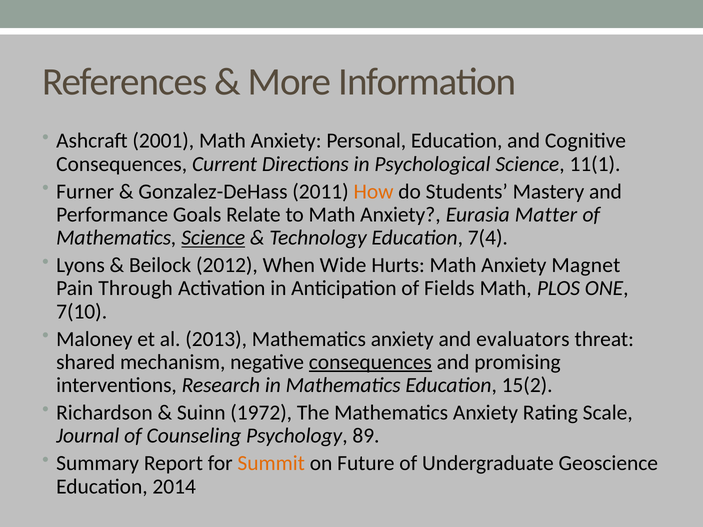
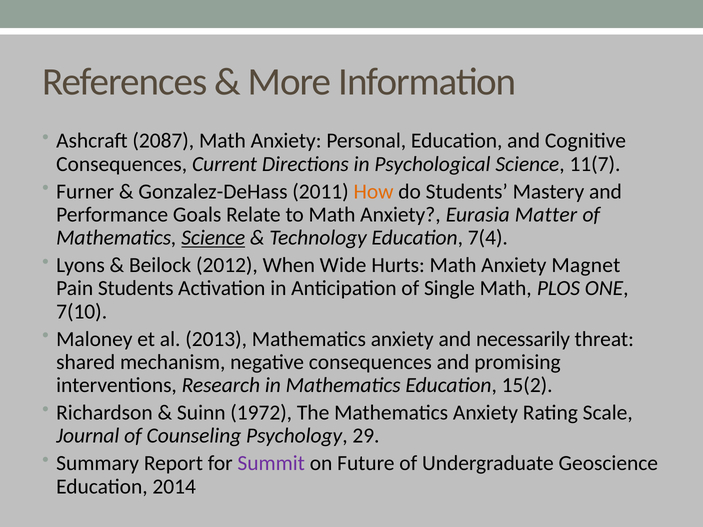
2001: 2001 -> 2087
11(1: 11(1 -> 11(7
Pain Through: Through -> Students
Fields: Fields -> Single
evaluators: evaluators -> necessarily
consequences at (370, 362) underline: present -> none
89: 89 -> 29
Summit colour: orange -> purple
